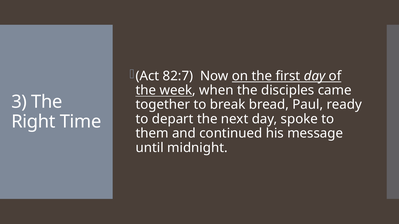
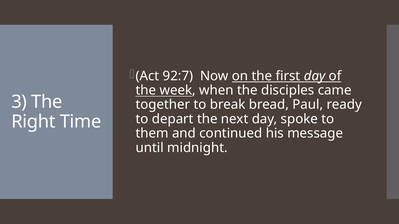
82:7: 82:7 -> 92:7
